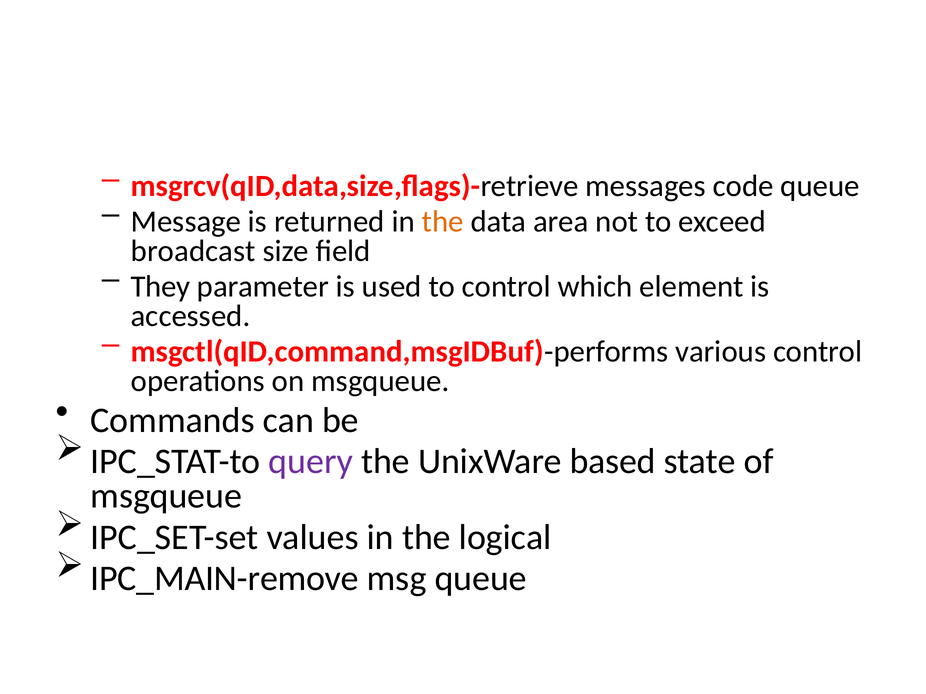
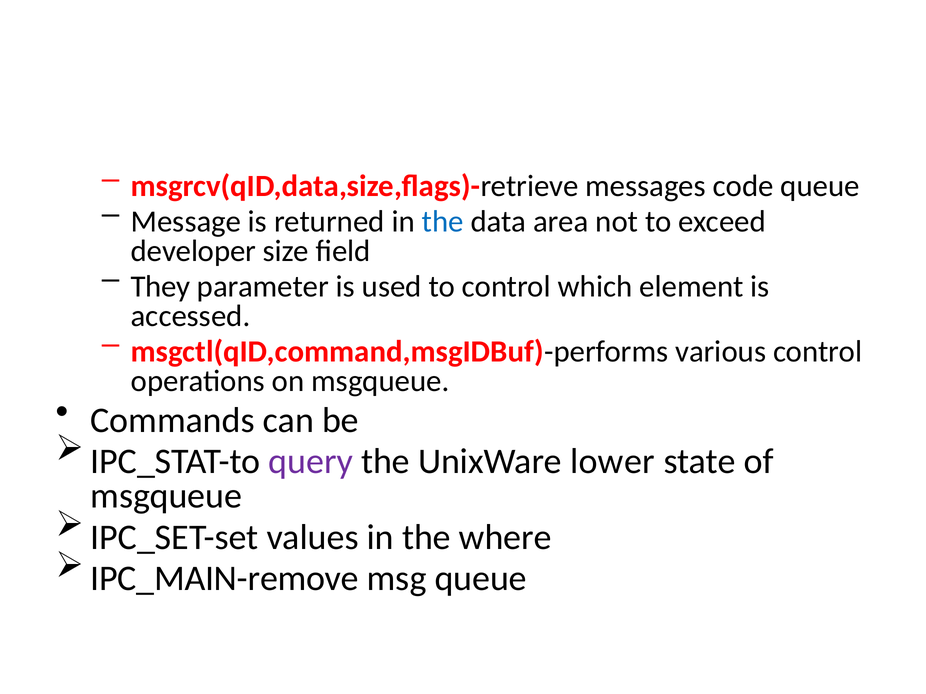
the at (443, 222) colour: orange -> blue
broadcast: broadcast -> developer
based: based -> lower
logical: logical -> where
